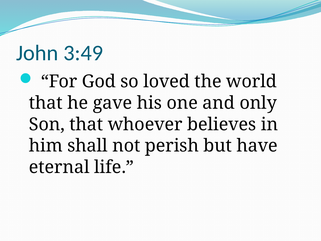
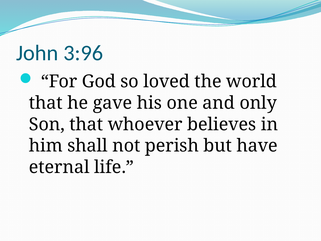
3:49: 3:49 -> 3:96
